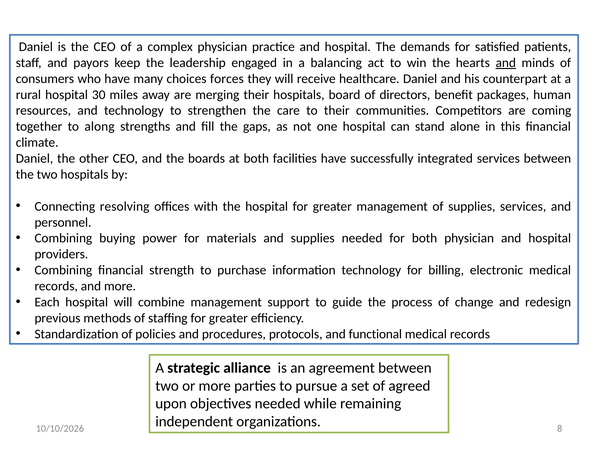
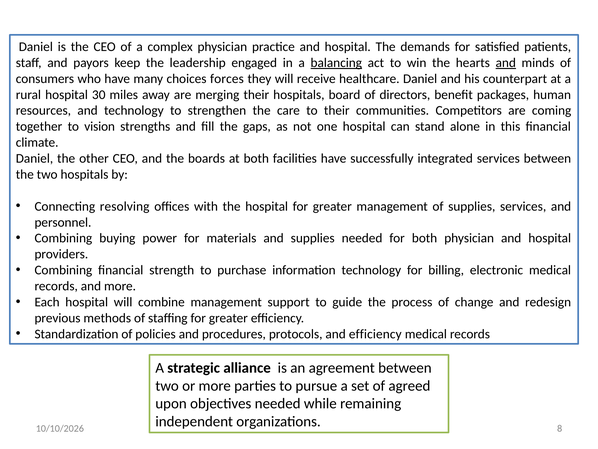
balancing underline: none -> present
along: along -> vision
and functional: functional -> efficiency
